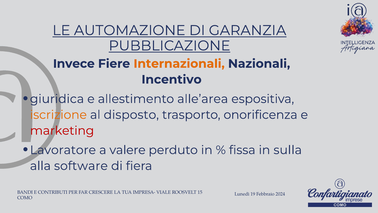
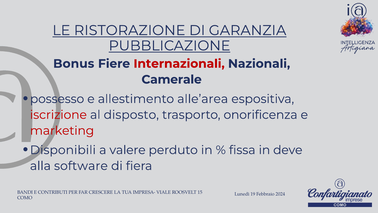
AUTOMAZIONE: AUTOMAZIONE -> RISTORAZIONE
Invece: Invece -> Bonus
Internazionali colour: orange -> red
Incentivo: Incentivo -> Camerale
giuridica: giuridica -> possesso
iscrizione colour: orange -> red
Lavoratore: Lavoratore -> Disponibili
sulla: sulla -> deve
